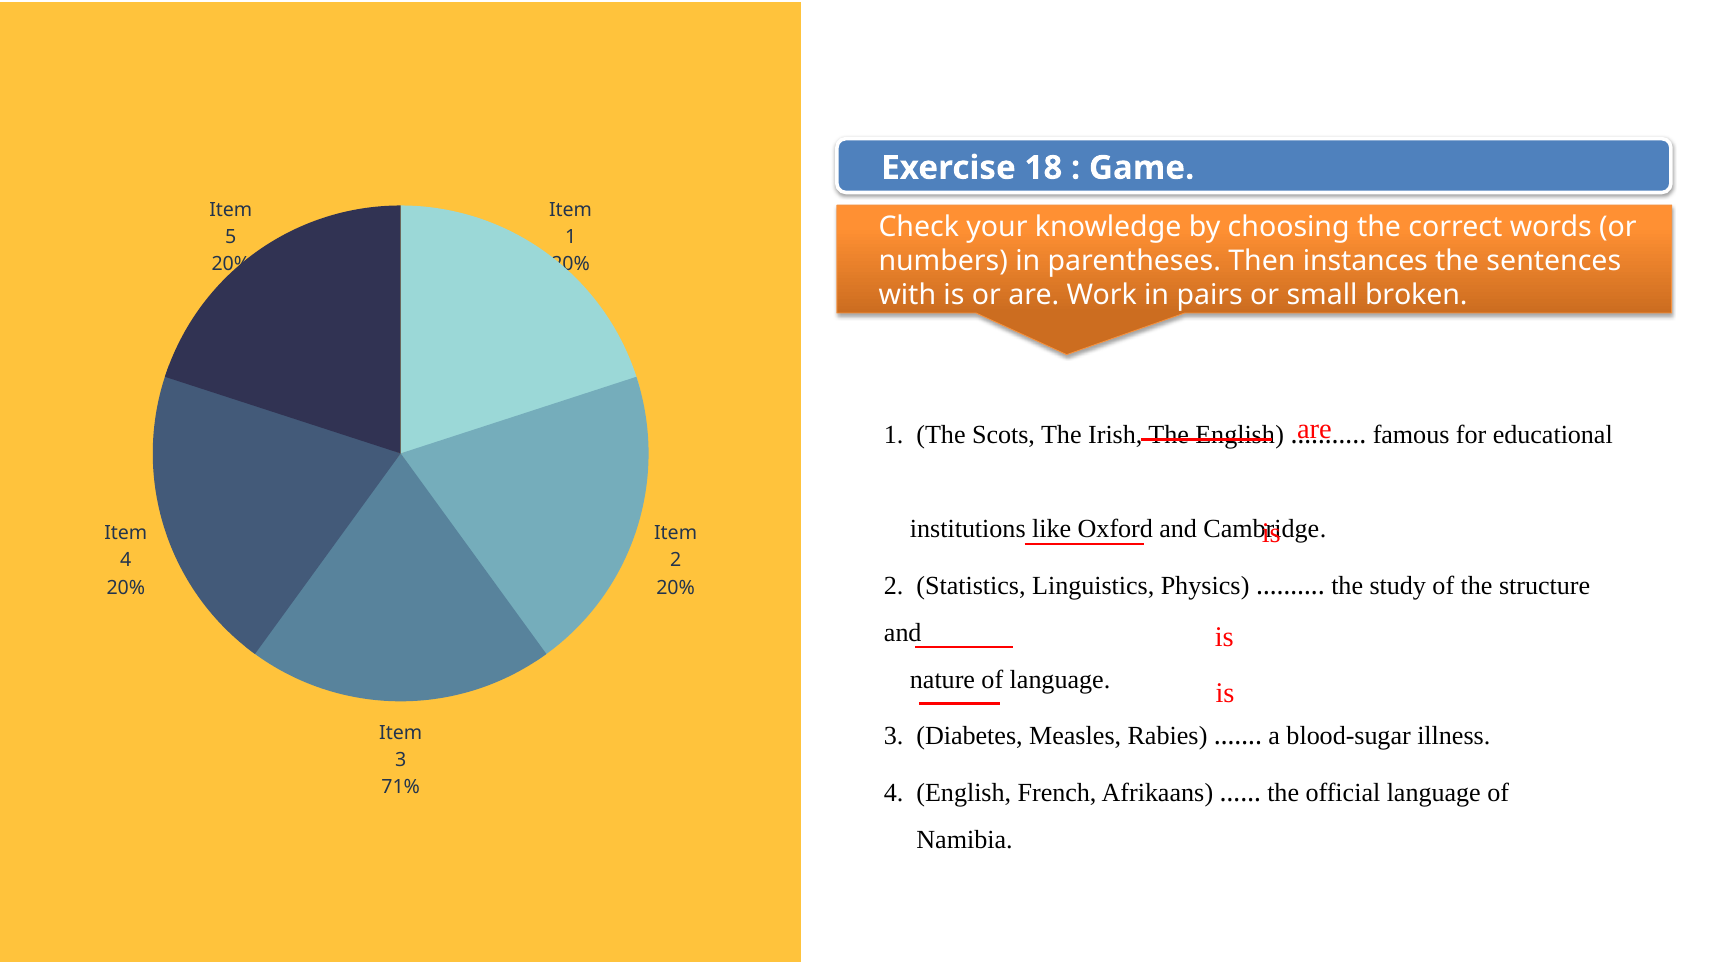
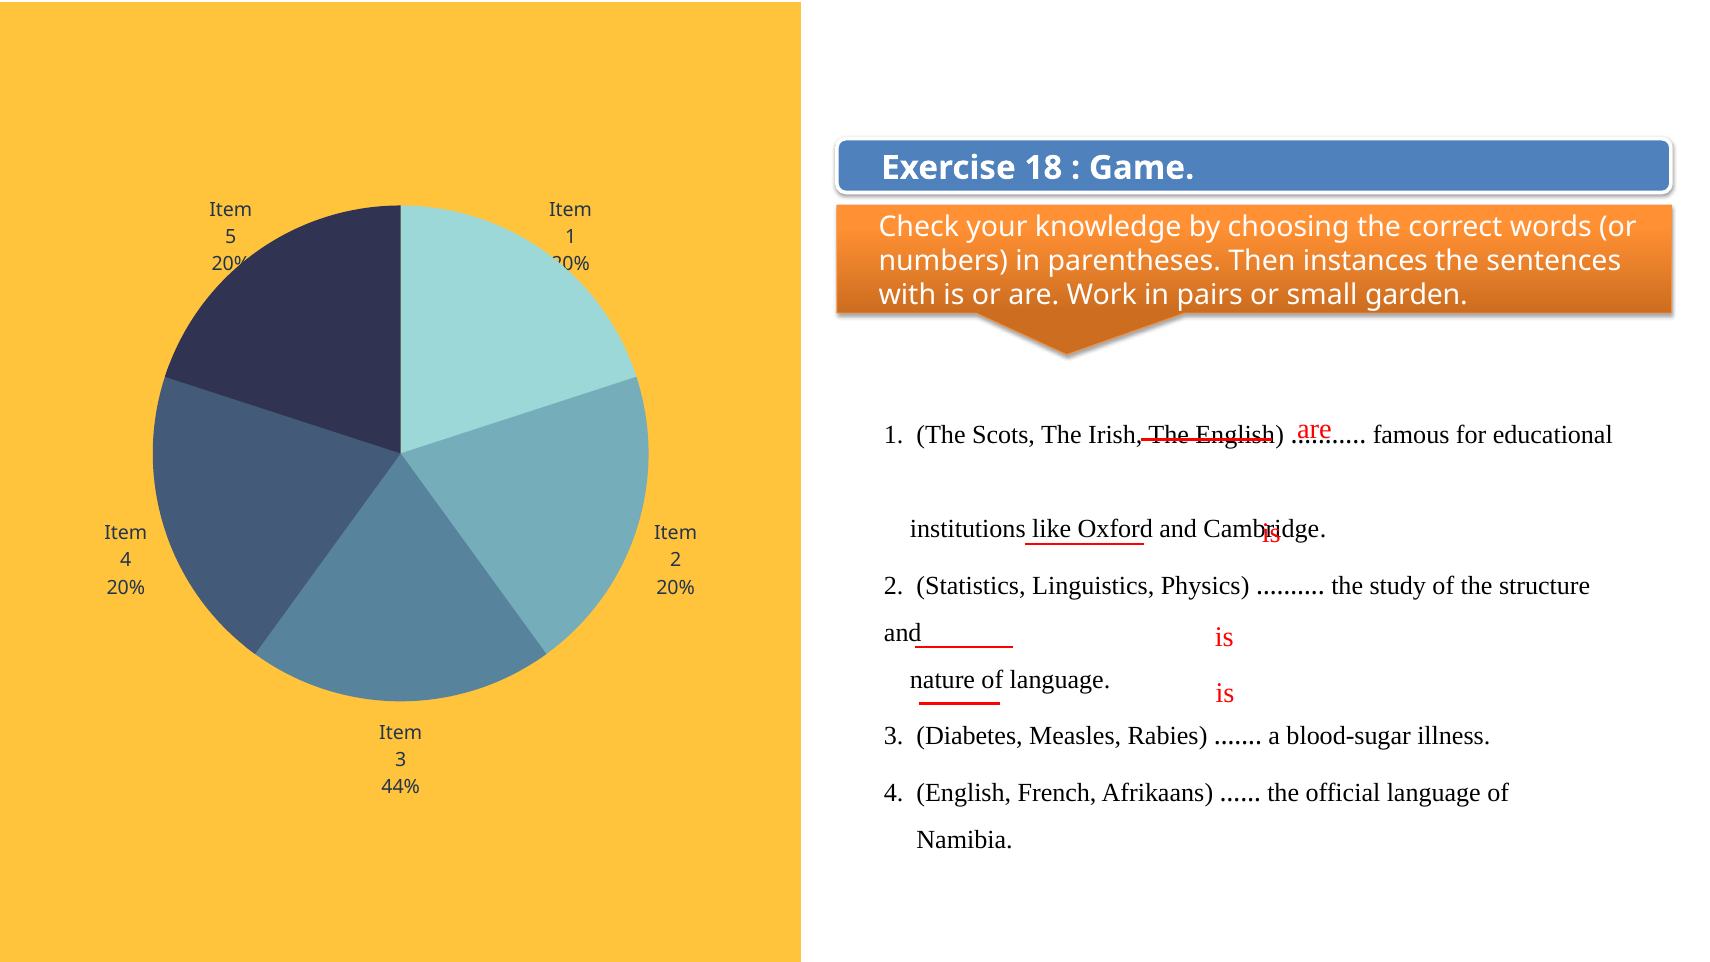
broken: broken -> garden
71%: 71% -> 44%
